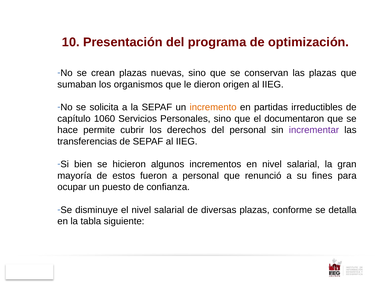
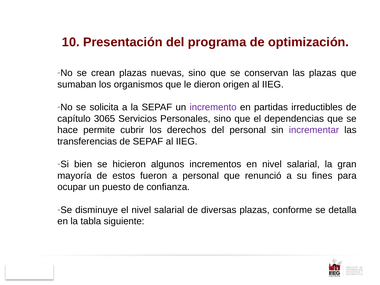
incremento colour: orange -> purple
1060: 1060 -> 3065
documentaron: documentaron -> dependencias
